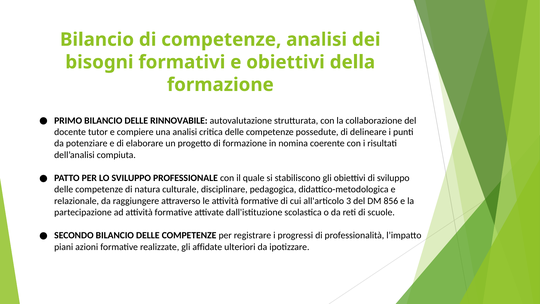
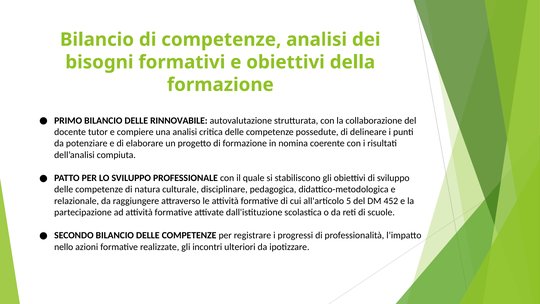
3: 3 -> 5
856: 856 -> 452
piani: piani -> nello
affidate: affidate -> incontri
